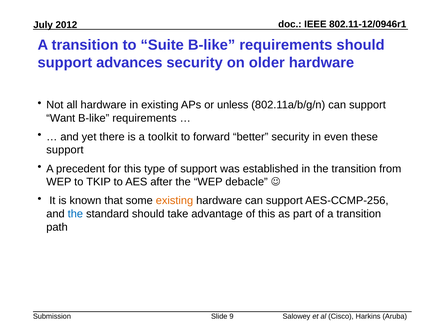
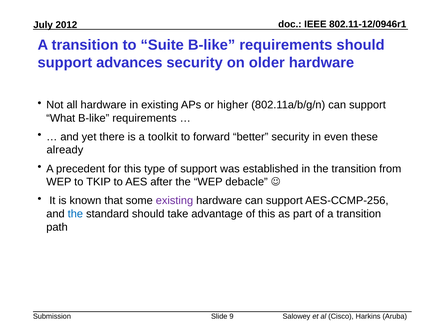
unless: unless -> higher
Want: Want -> What
support at (65, 150): support -> already
existing at (174, 201) colour: orange -> purple
